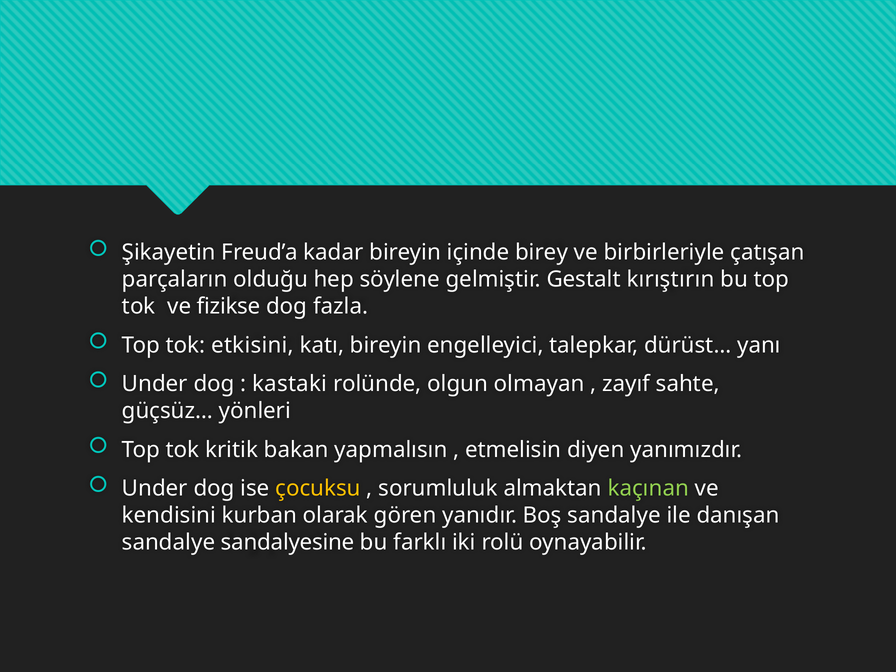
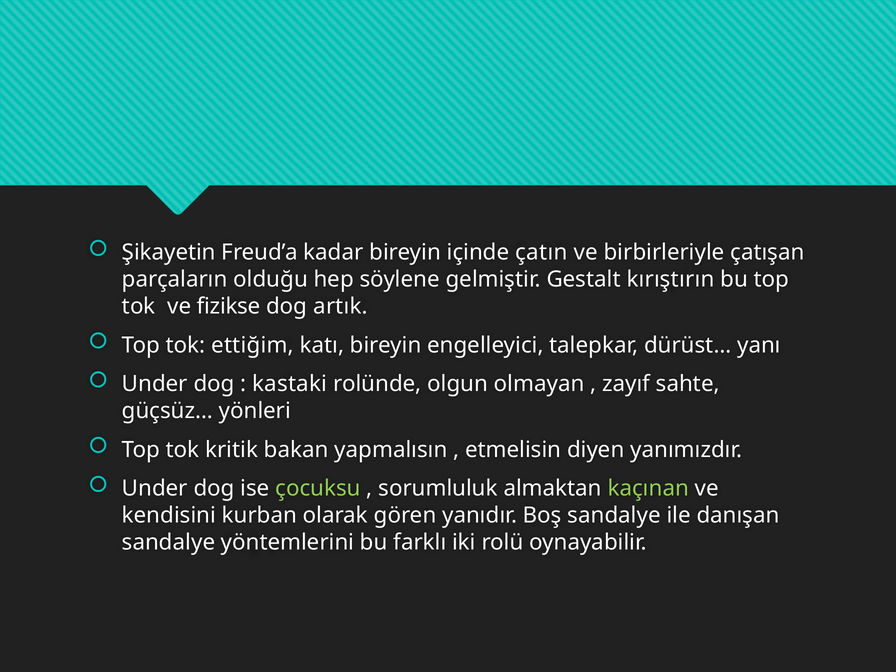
birey: birey -> çatın
fazla: fazla -> artık
etkisini: etkisini -> ettiğim
çocuksu colour: yellow -> light green
sandalyesine: sandalyesine -> yöntemlerini
